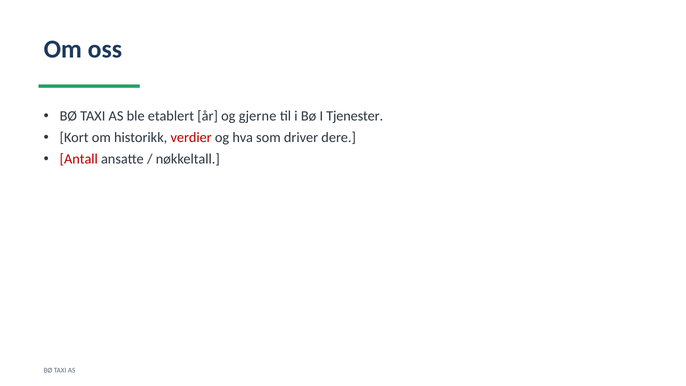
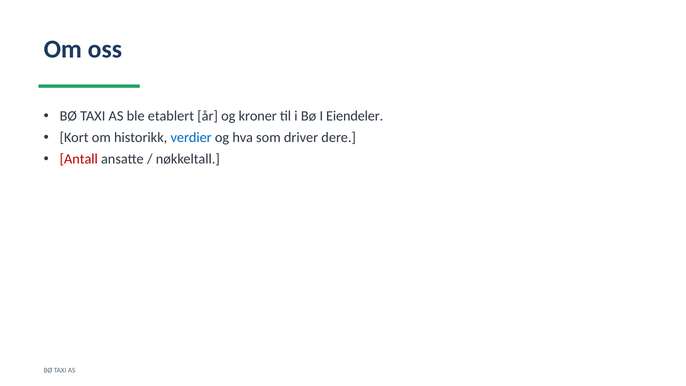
gjerne: gjerne -> kroner
Tjenester: Tjenester -> Eiendeler
verdier colour: red -> blue
